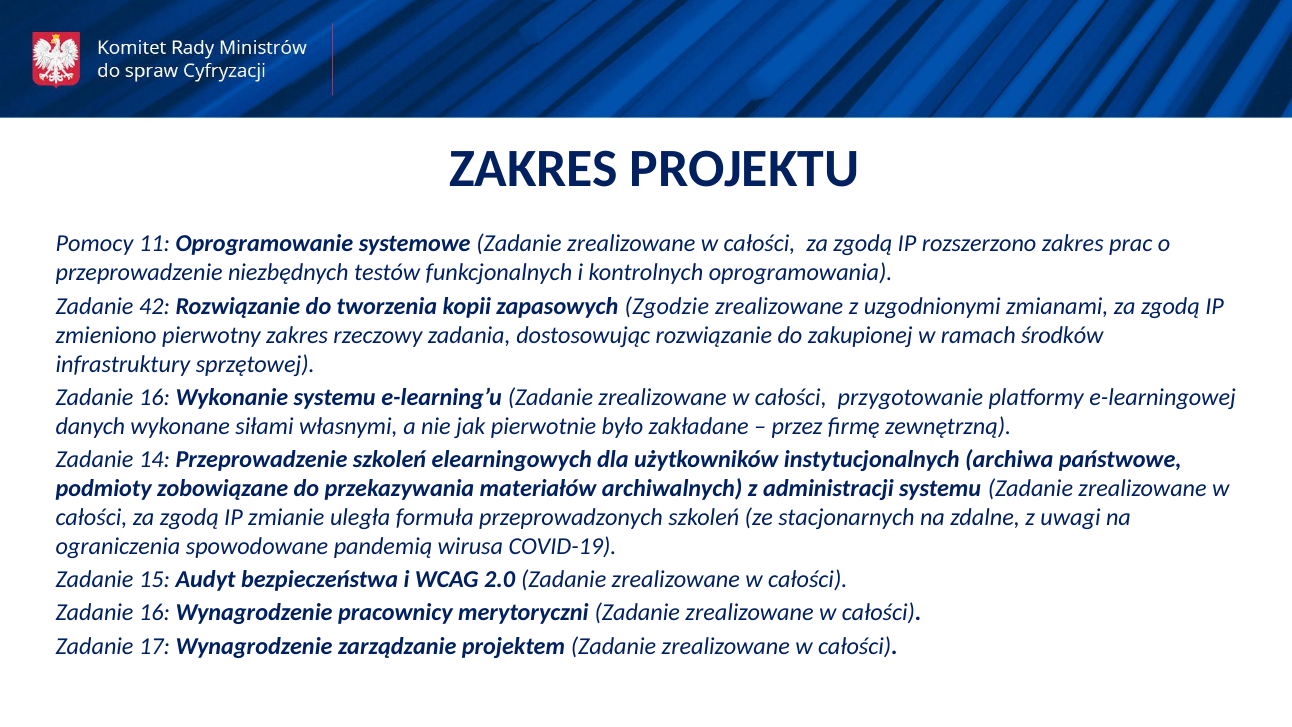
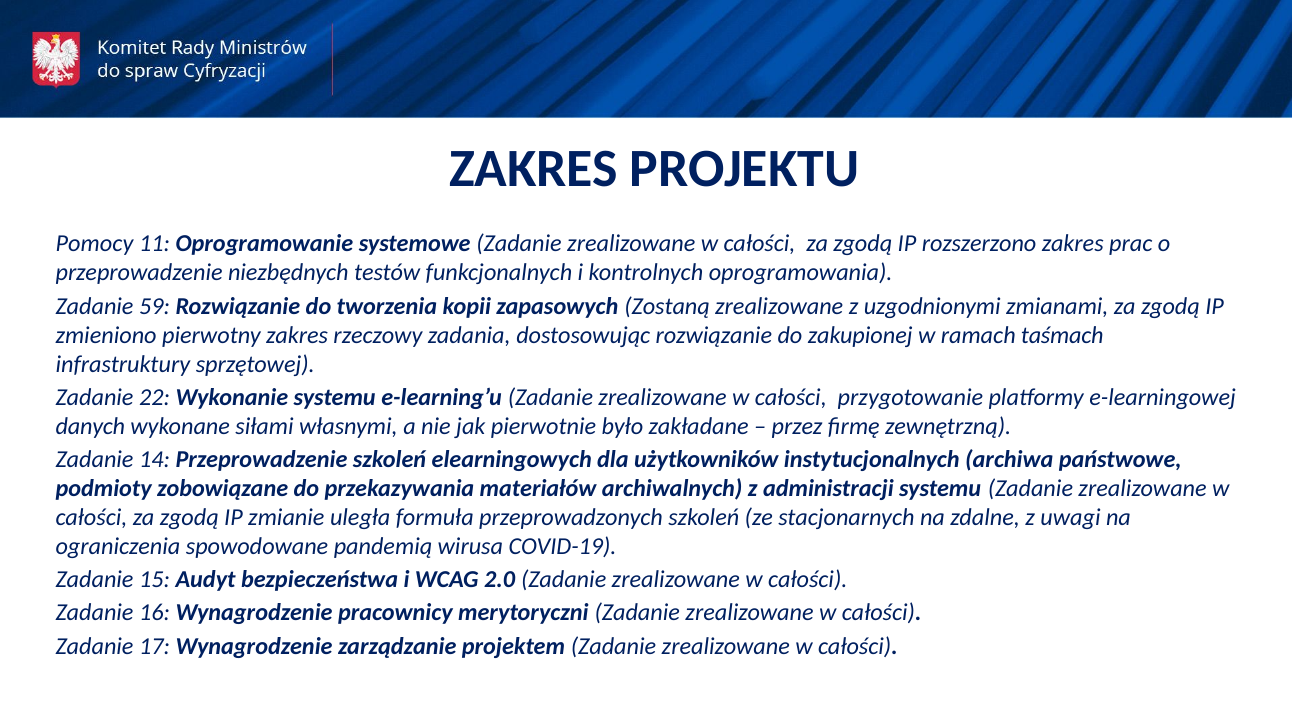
42: 42 -> 59
Zgodzie: Zgodzie -> Zostaną
środków: środków -> taśmach
16 at (155, 397): 16 -> 22
